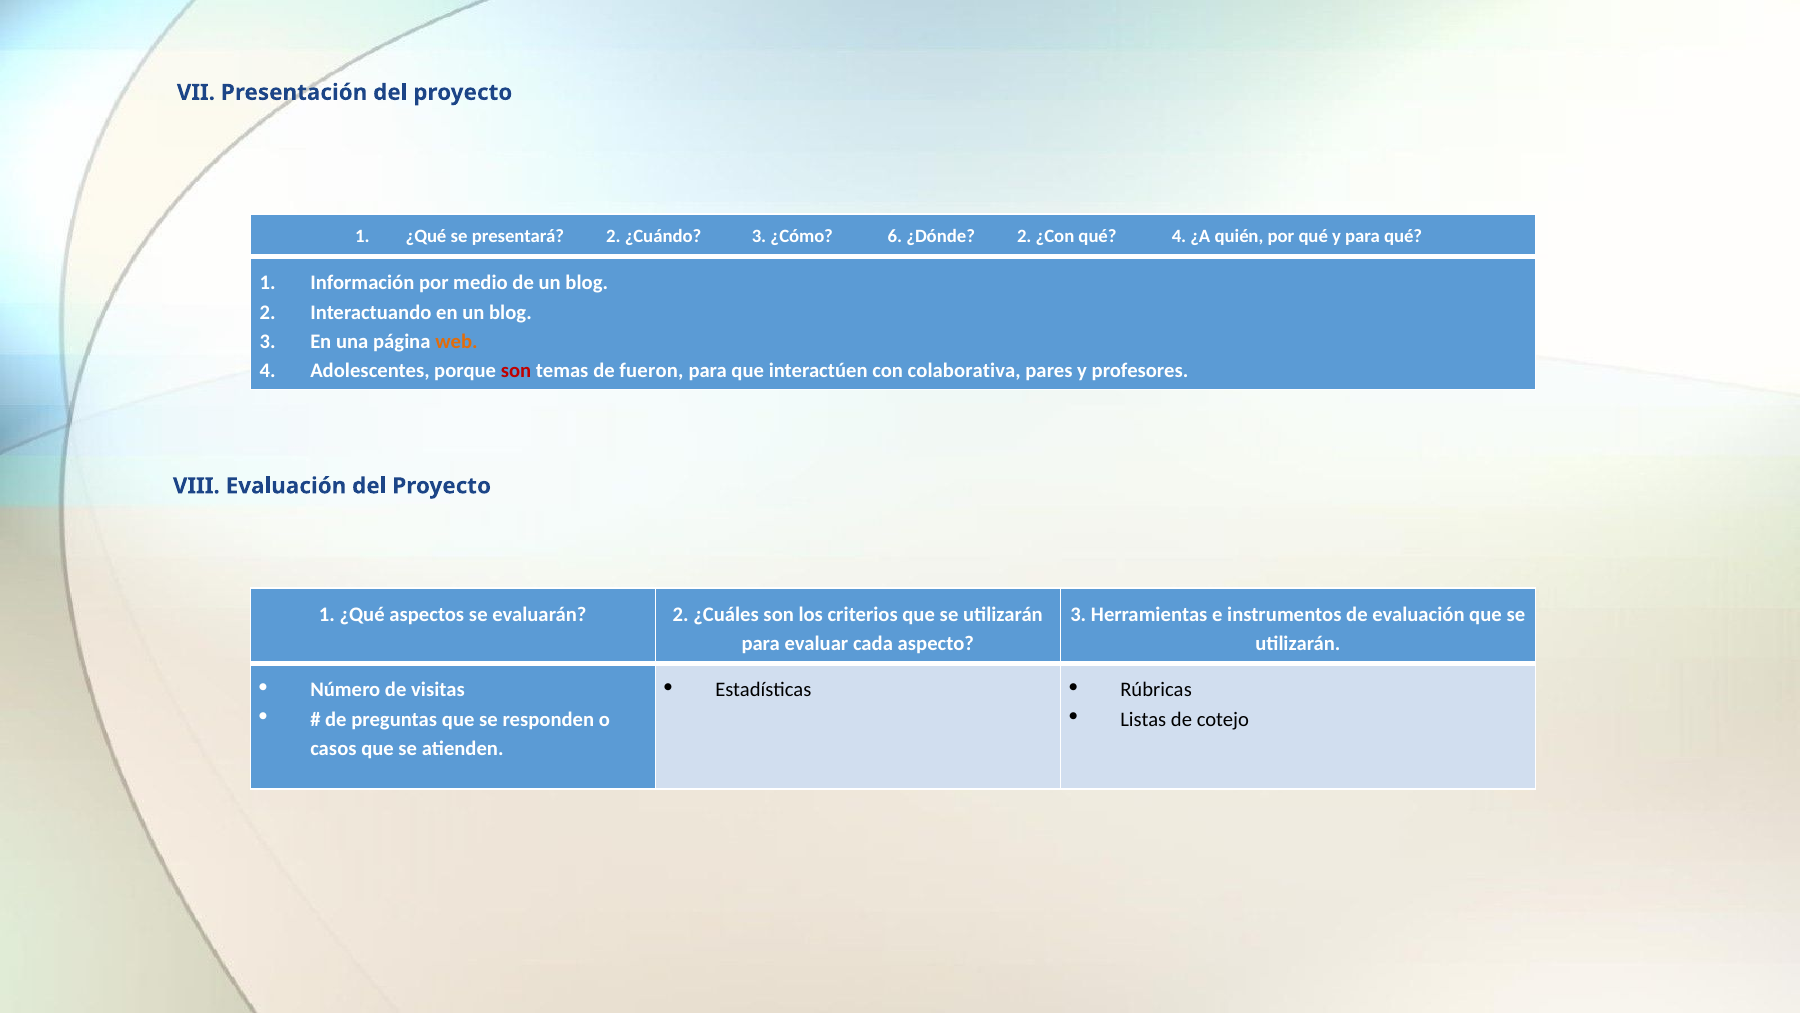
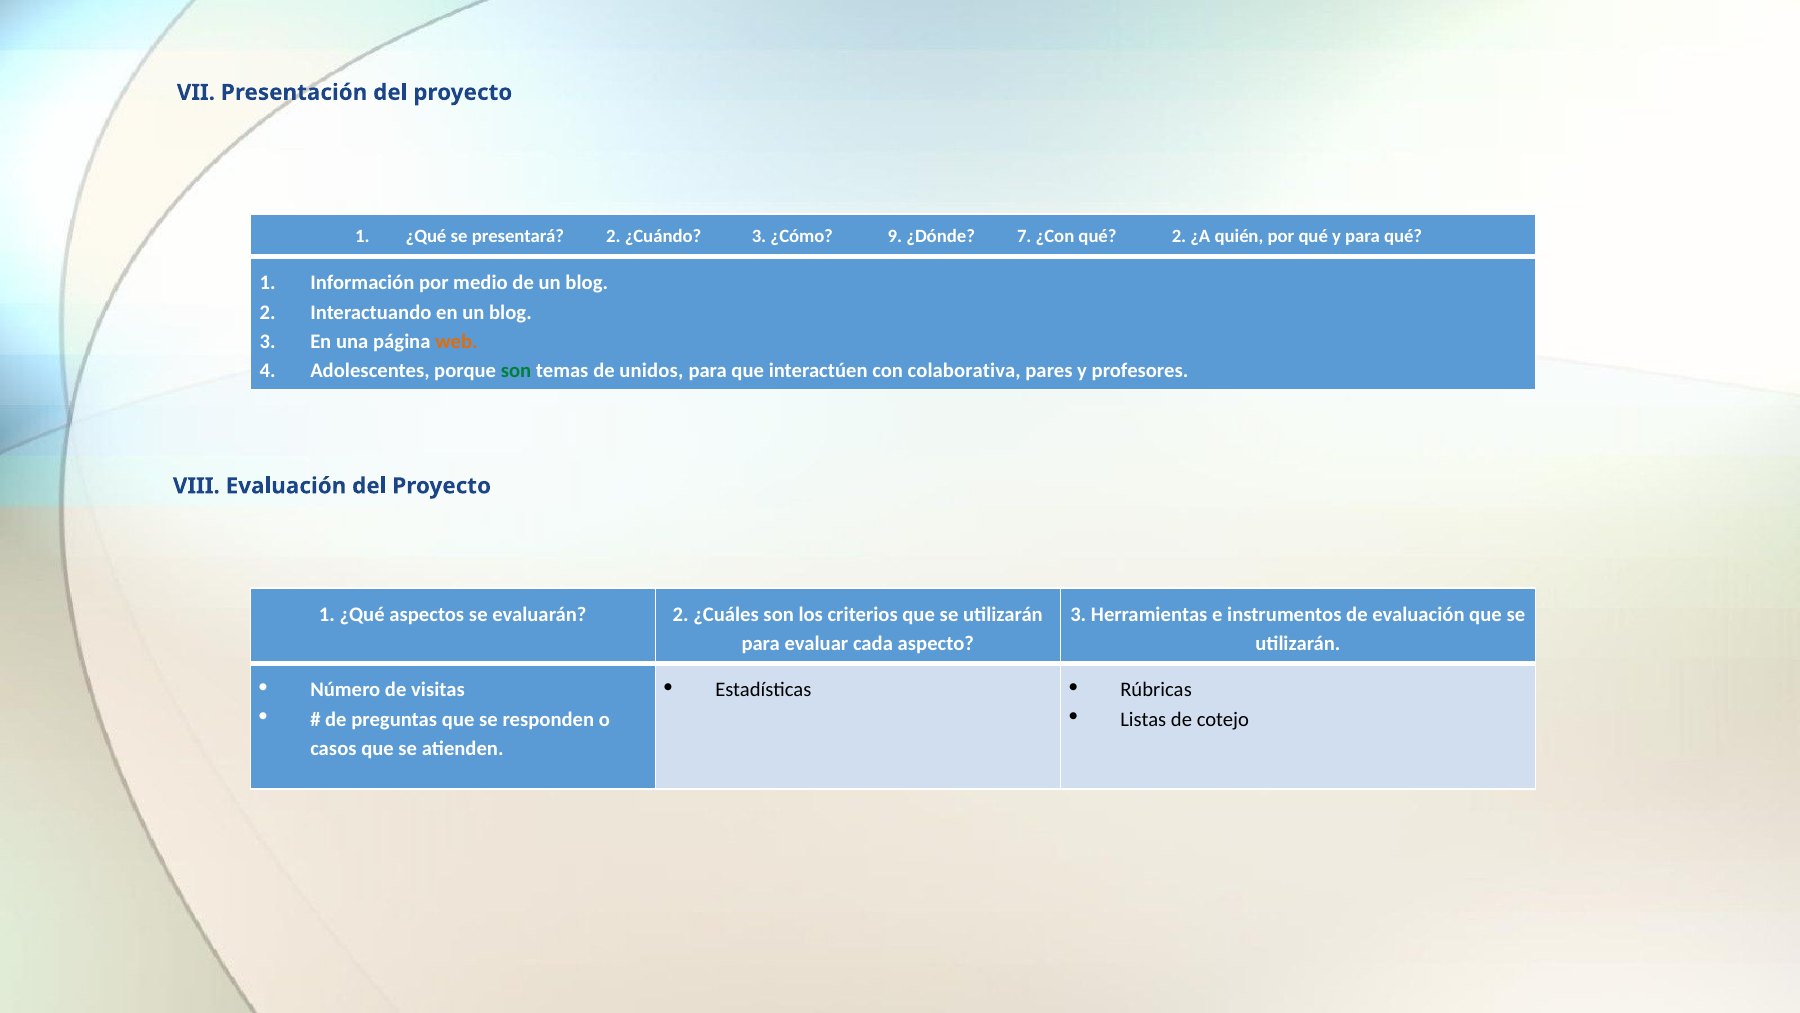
6: 6 -> 9
¿Dónde 2: 2 -> 7
qué 4: 4 -> 2
son at (516, 371) colour: red -> green
fueron: fueron -> unidos
